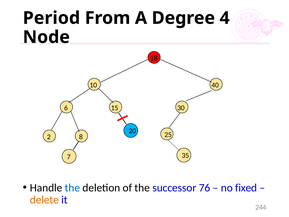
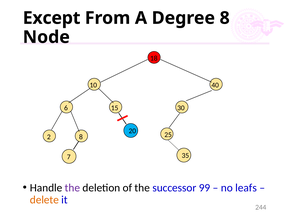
Period: Period -> Except
Degree 4: 4 -> 8
the at (72, 187) colour: blue -> purple
76: 76 -> 99
fixed: fixed -> leafs
